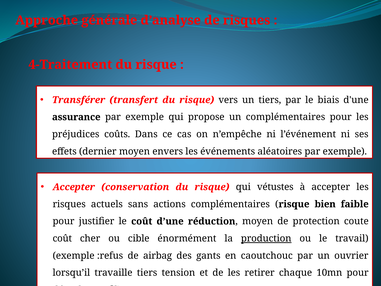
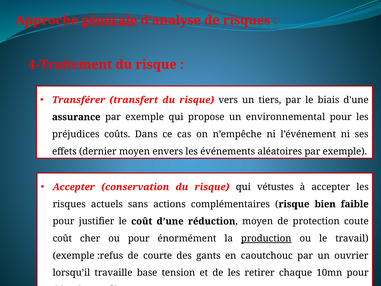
générale underline: none -> present
un complémentaires: complémentaires -> environnemental
ou cible: cible -> pour
airbag: airbag -> courte
travaille tiers: tiers -> base
